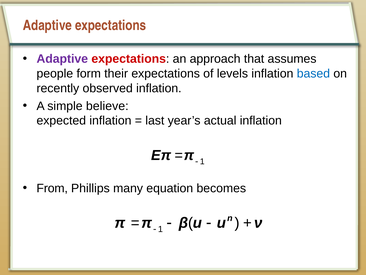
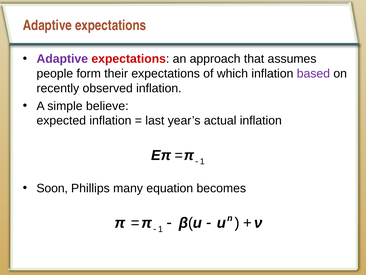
levels: levels -> which
based colour: blue -> purple
From: From -> Soon
